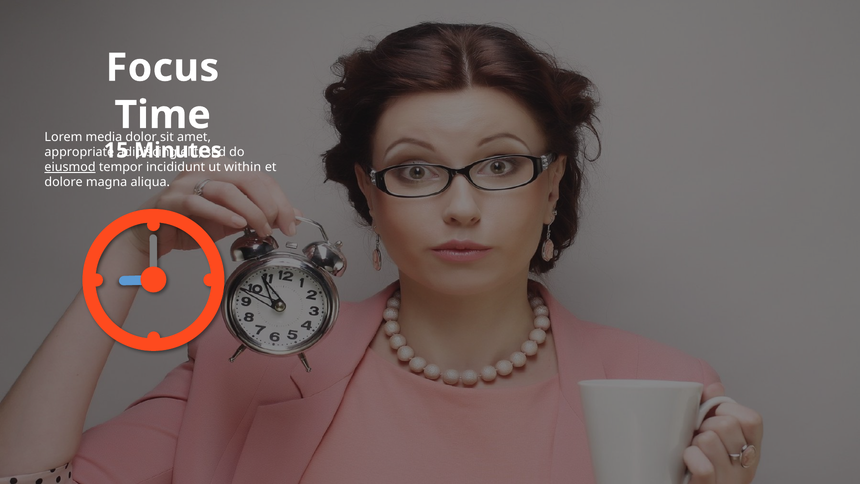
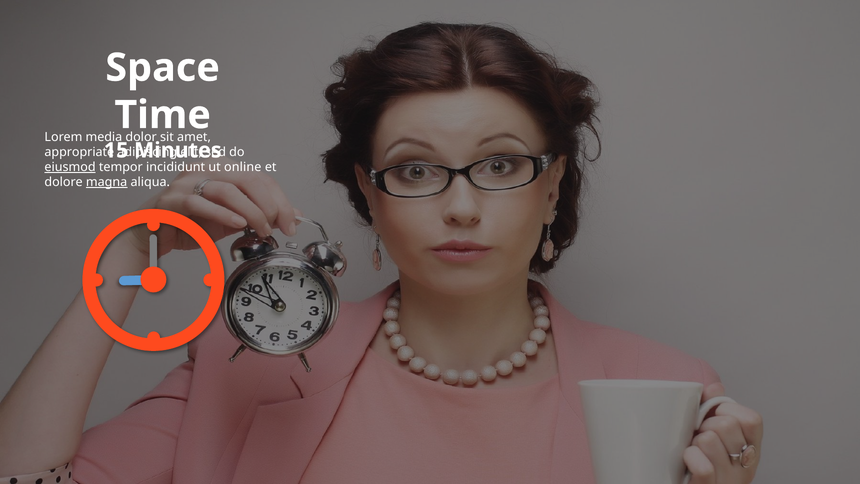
Focus: Focus -> Space
within: within -> online
magna underline: none -> present
